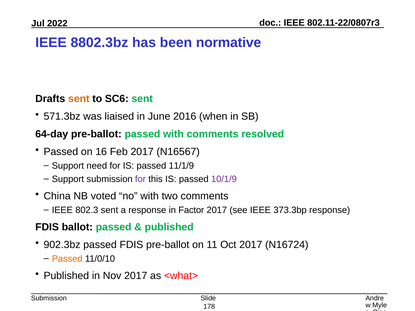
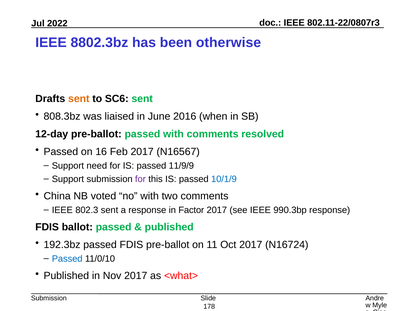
normative: normative -> otherwise
571.3bz: 571.3bz -> 808.3bz
64-day: 64-day -> 12-day
11/1/9: 11/1/9 -> 11/9/9
10/1/9 colour: purple -> blue
373.3bp: 373.3bp -> 990.3bp
902.3bz: 902.3bz -> 192.3bz
Passed at (67, 259) colour: orange -> blue
